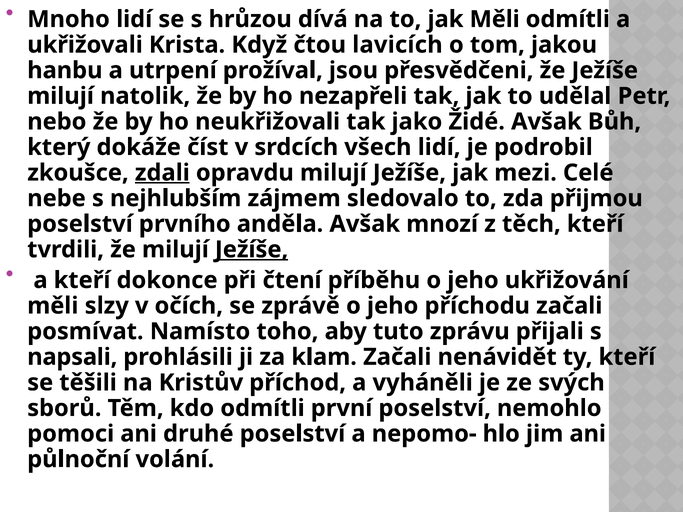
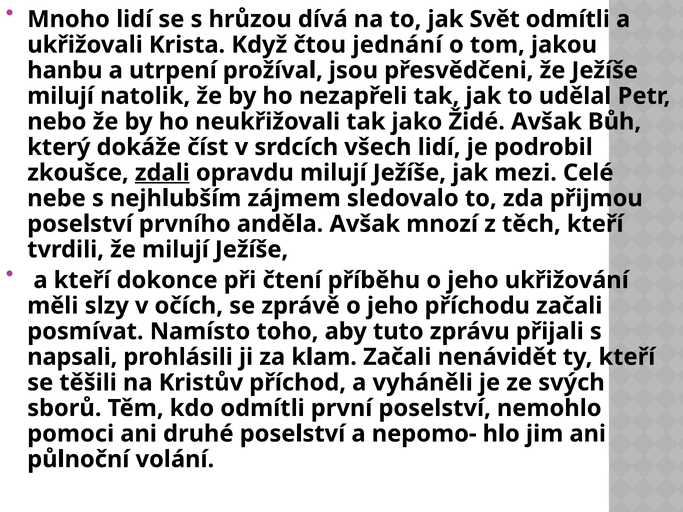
jak Měli: Měli -> Svět
lavicích: lavicích -> jednání
Ježíše at (252, 250) underline: present -> none
